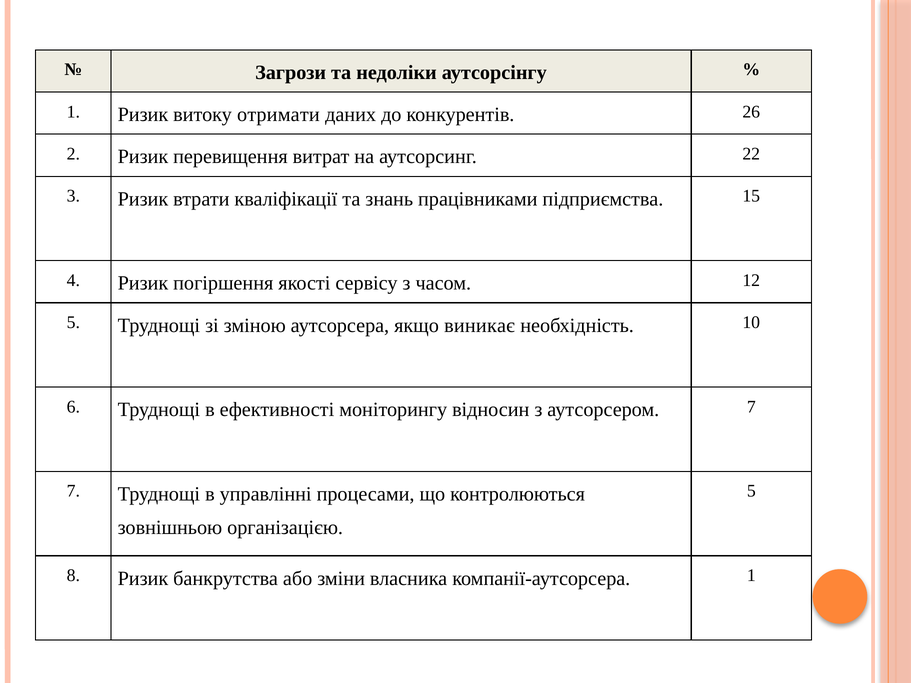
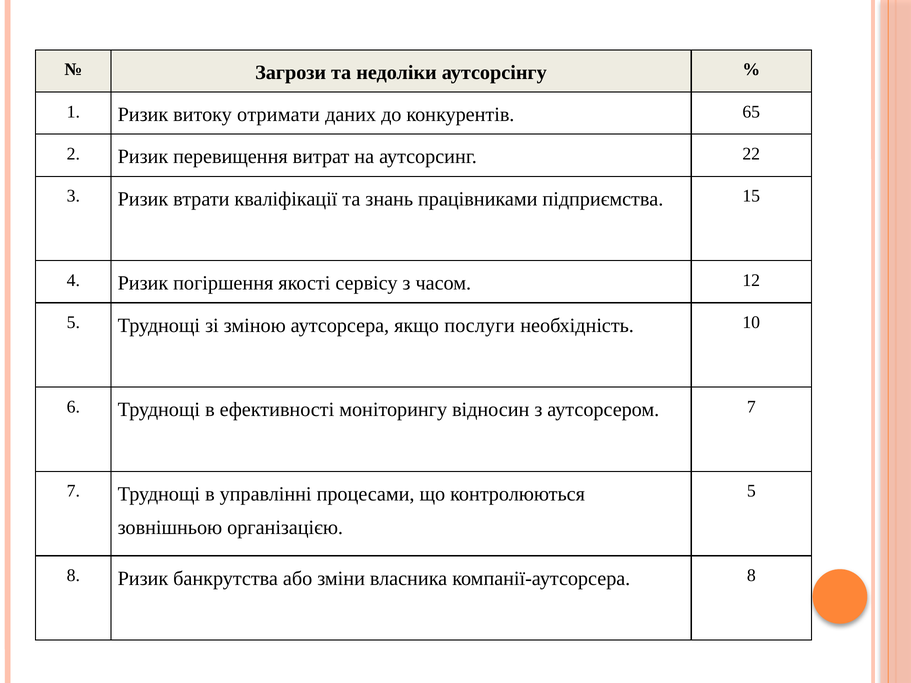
26: 26 -> 65
виникає: виникає -> послуги
компанії-аутсорсера 1: 1 -> 8
